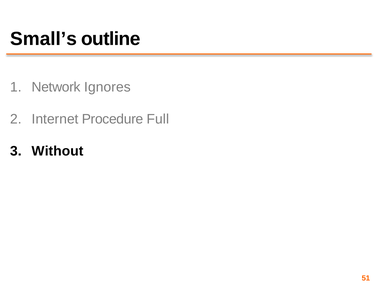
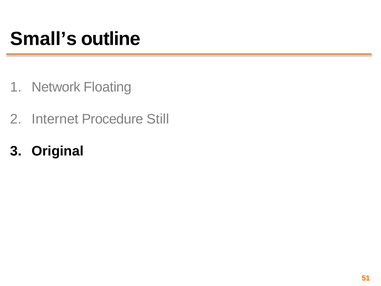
Ignores: Ignores -> Floating
Full: Full -> Still
Without: Without -> Original
